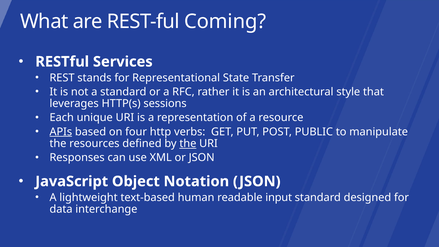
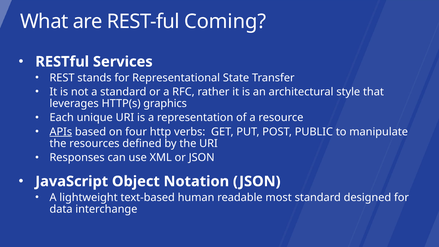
sessions: sessions -> graphics
the at (188, 144) underline: present -> none
input: input -> most
